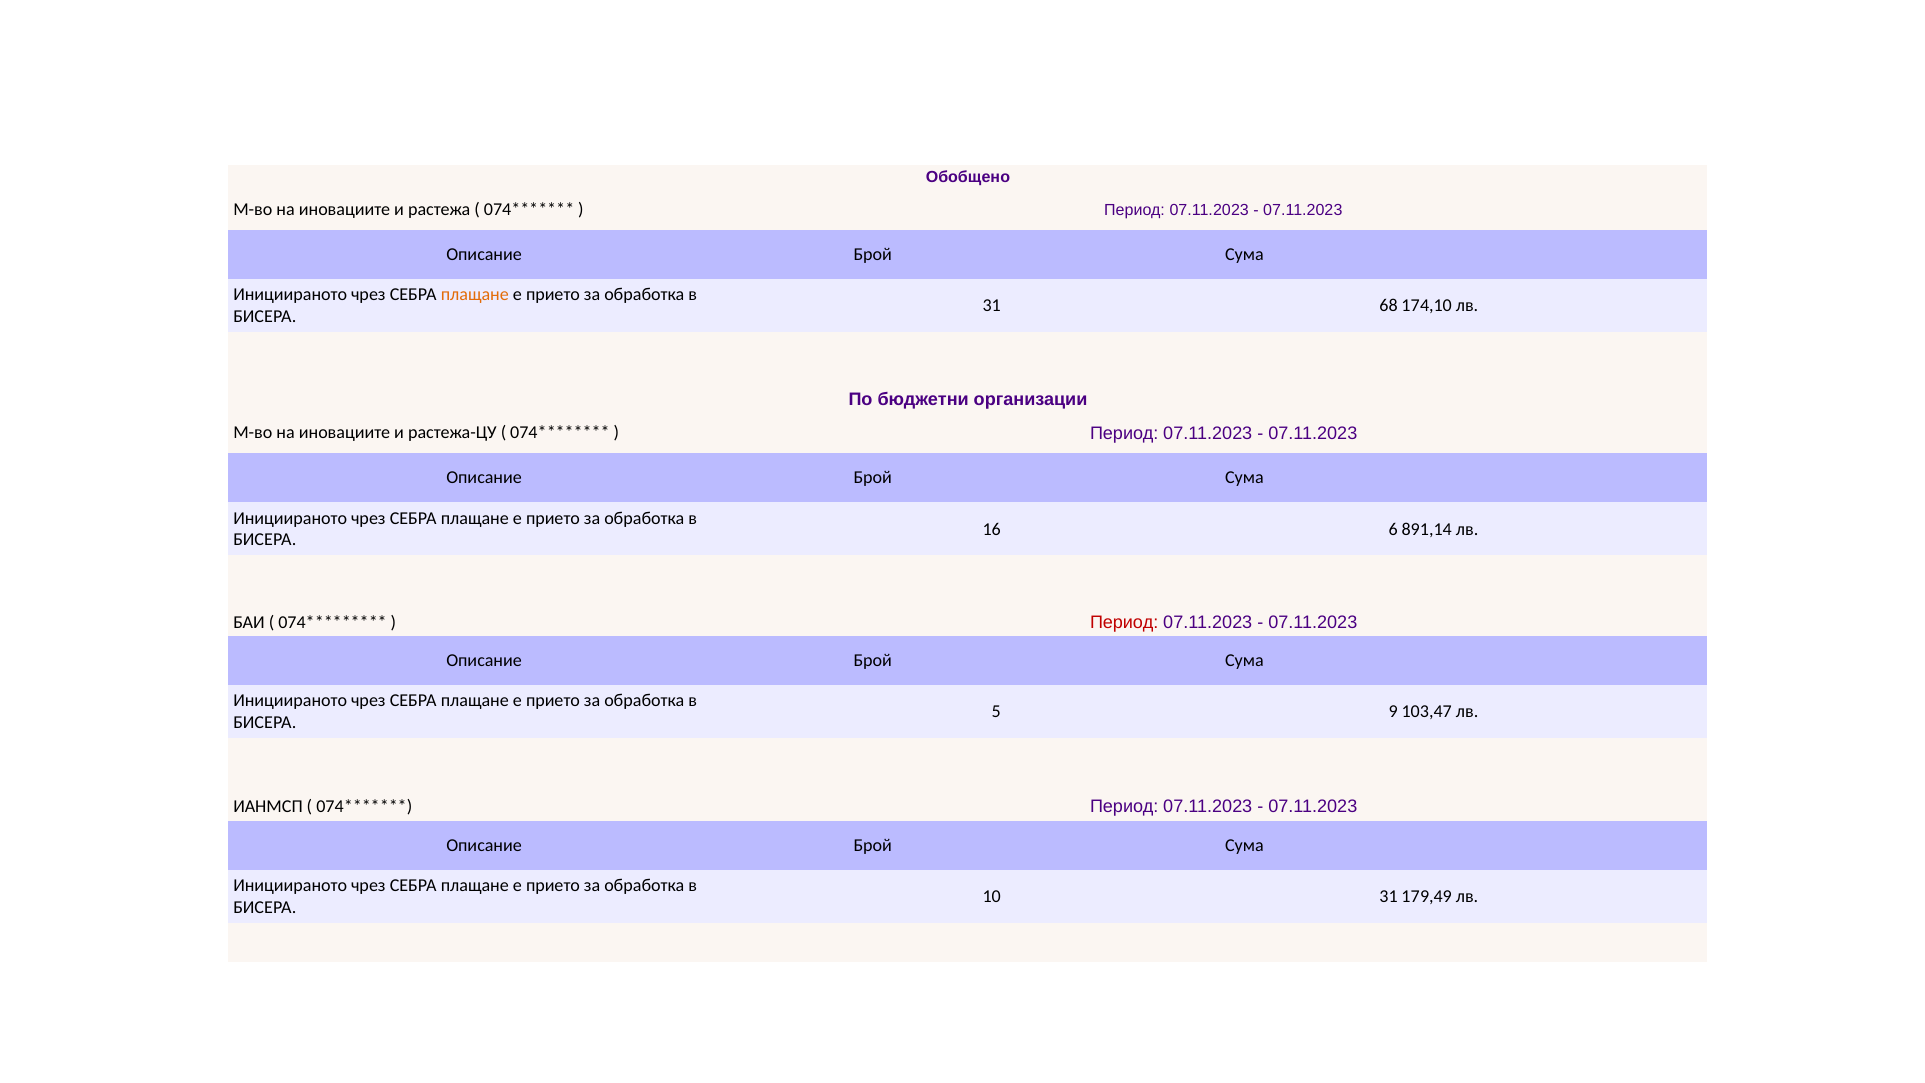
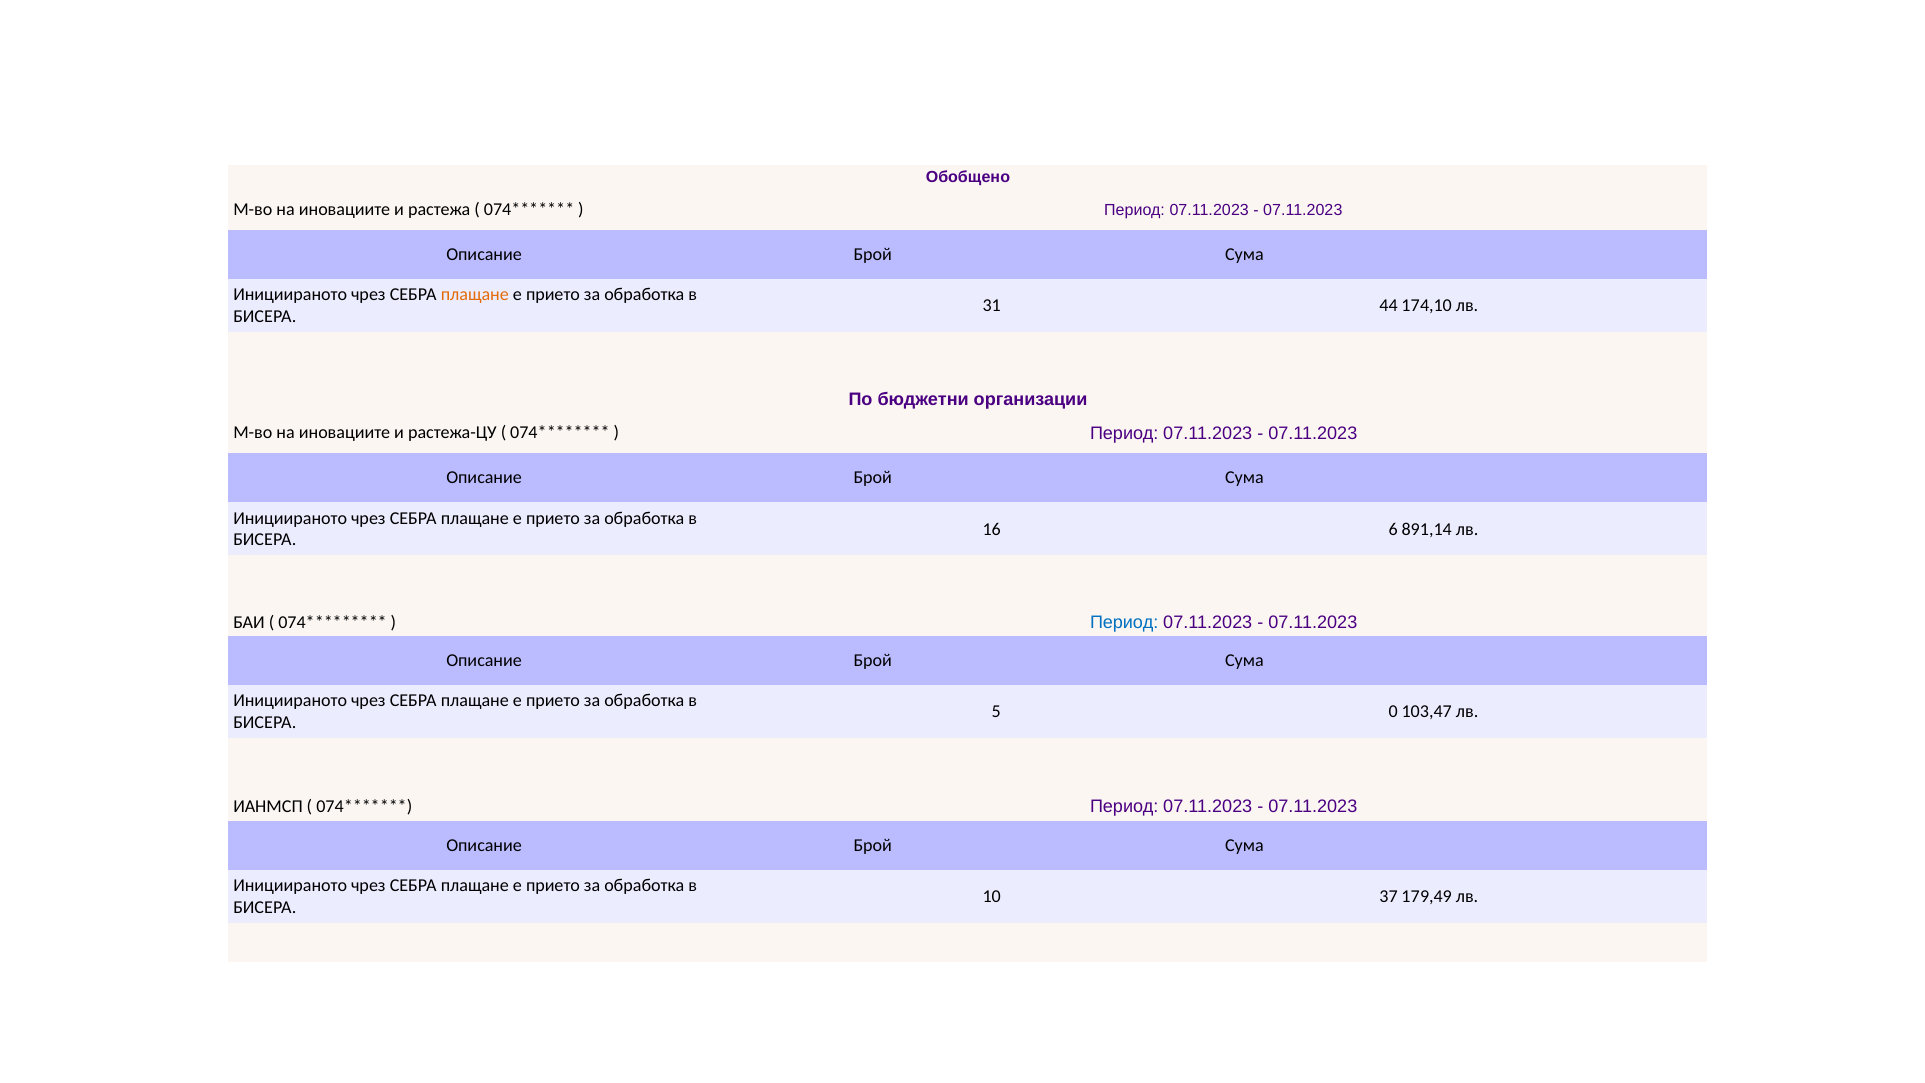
68: 68 -> 44
Период at (1124, 623) colour: red -> blue
9: 9 -> 0
10 31: 31 -> 37
